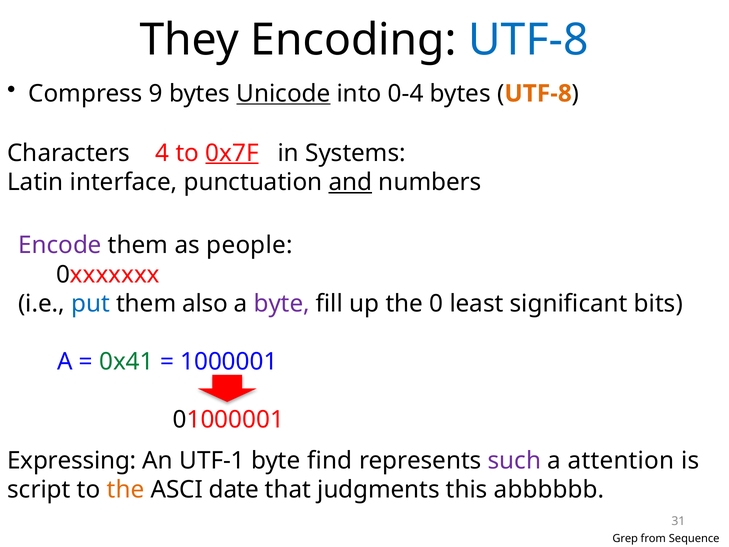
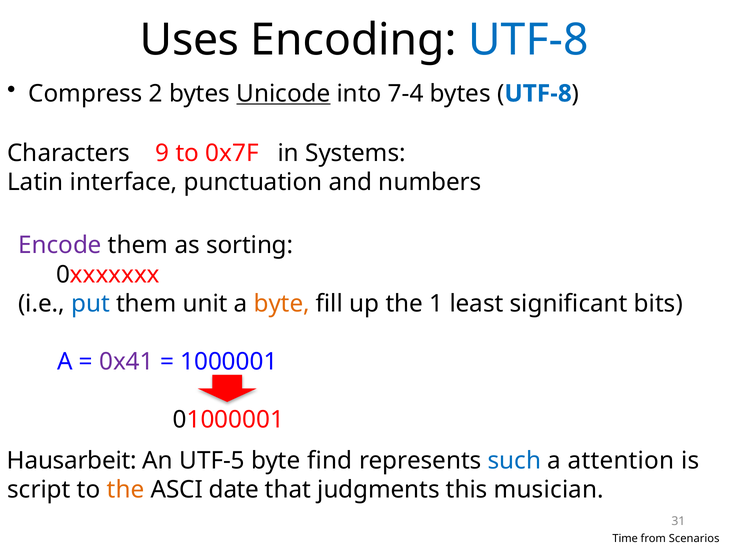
They: They -> Uses
9: 9 -> 2
0-4: 0-4 -> 7-4
UTF-8 at (538, 93) colour: orange -> blue
4: 4 -> 9
0x7F underline: present -> none
and underline: present -> none
people: people -> sorting
also: also -> unit
byte at (282, 304) colour: purple -> orange
0: 0 -> 1
0x41 colour: green -> purple
Expressing: Expressing -> Hausarbeit
UTF-1: UTF-1 -> UTF-5
such colour: purple -> blue
abbbbbb: abbbbbb -> musician
Grep: Grep -> Time
Sequence: Sequence -> Scenarios
